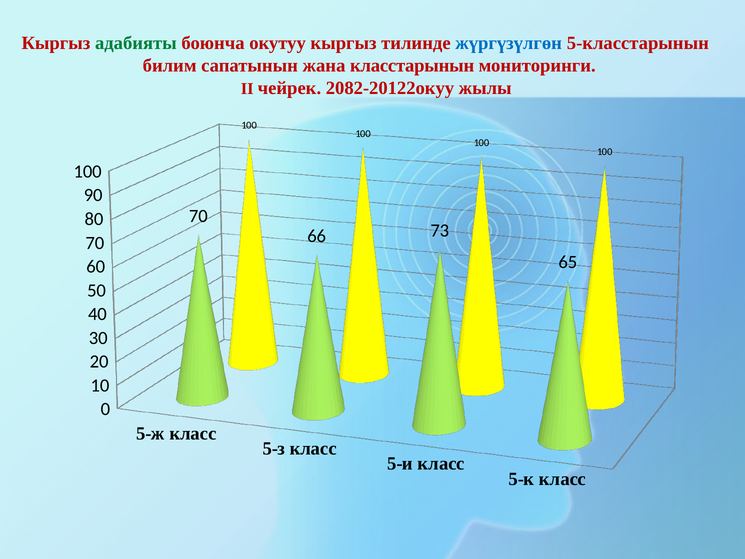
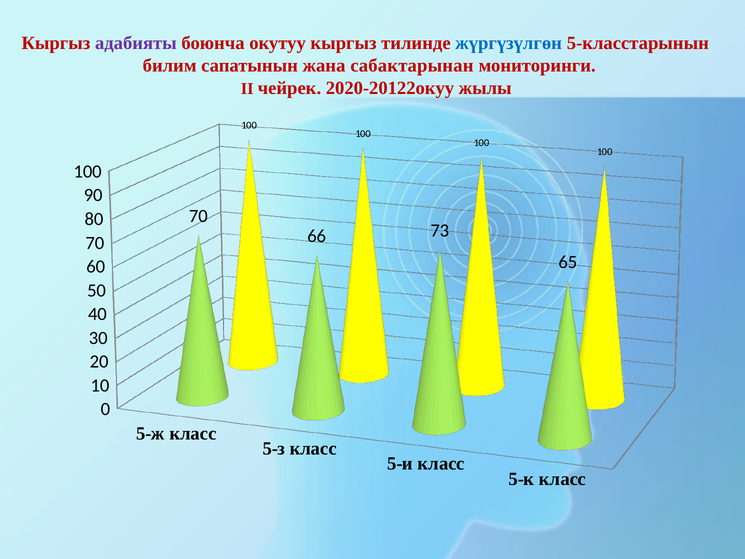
адабияты colour: green -> purple
класстарынын: класстарынын -> сабактарынан
2082-20122окуу: 2082-20122окуу -> 2020-20122окуу
